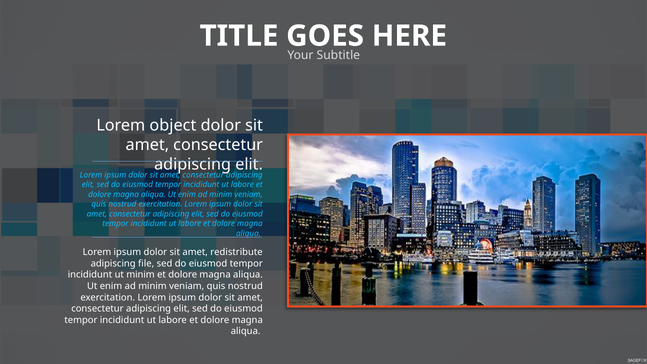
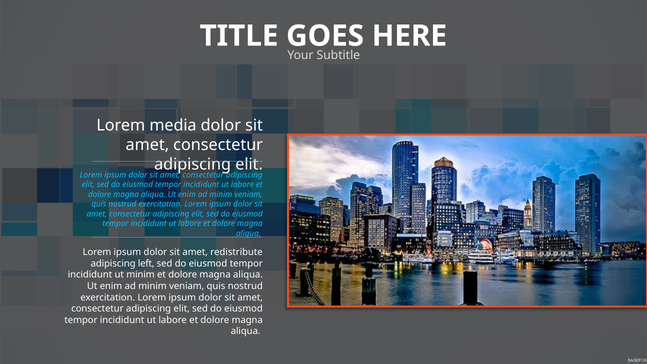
object: object -> media
file: file -> left
